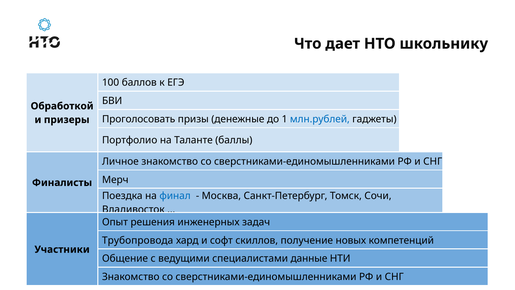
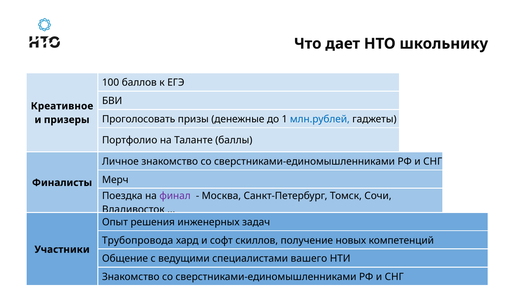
Обработкой: Обработкой -> Креативное
финал colour: blue -> purple
данные: данные -> вашего
